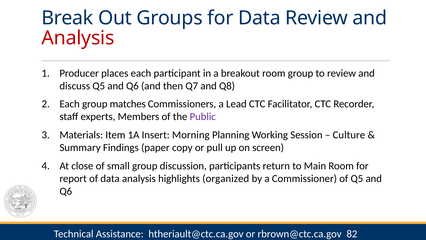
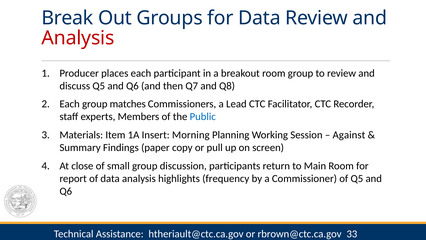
Public colour: purple -> blue
Culture: Culture -> Against
organized: organized -> frequency
82: 82 -> 33
